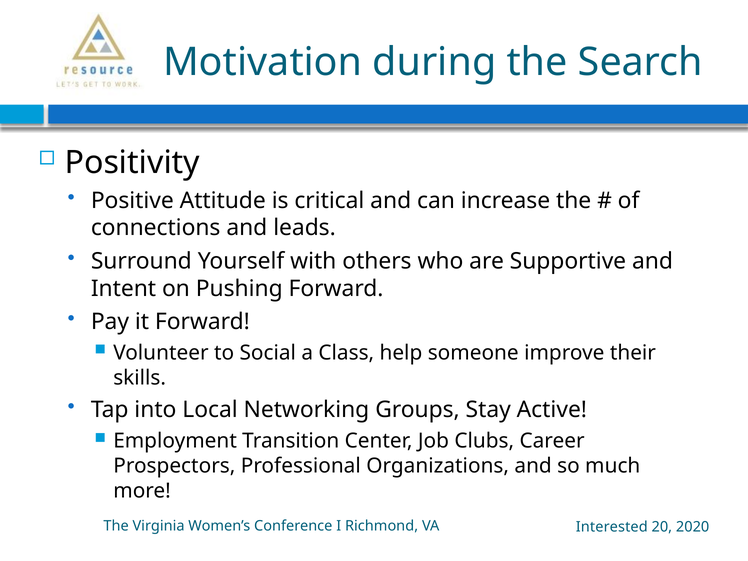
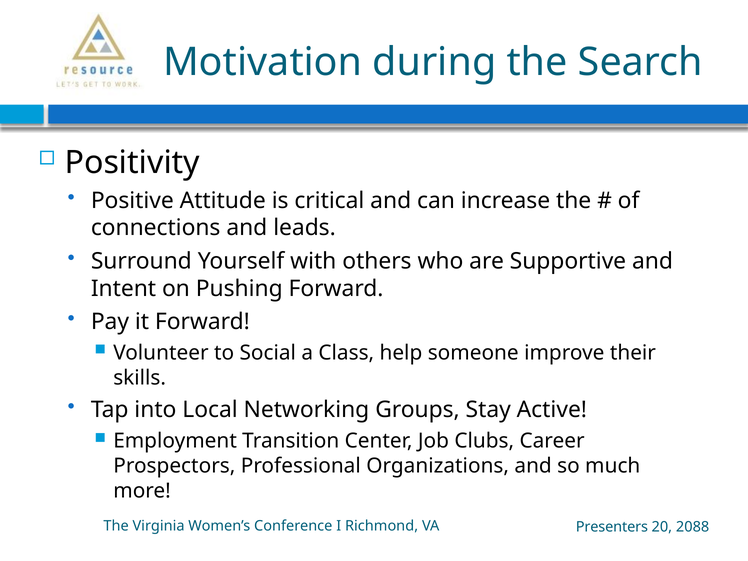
Interested: Interested -> Presenters
2020: 2020 -> 2088
